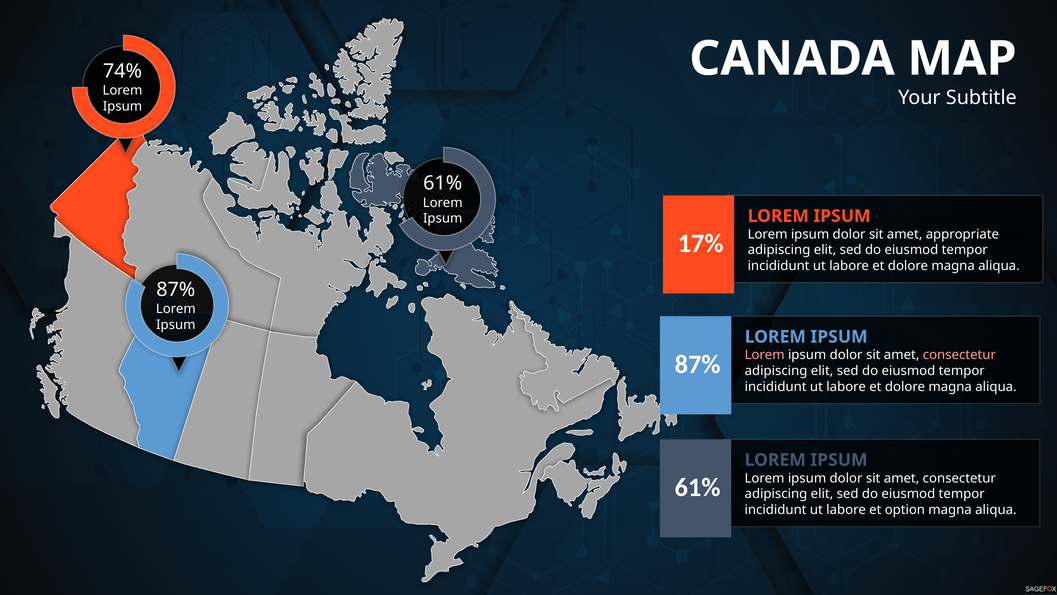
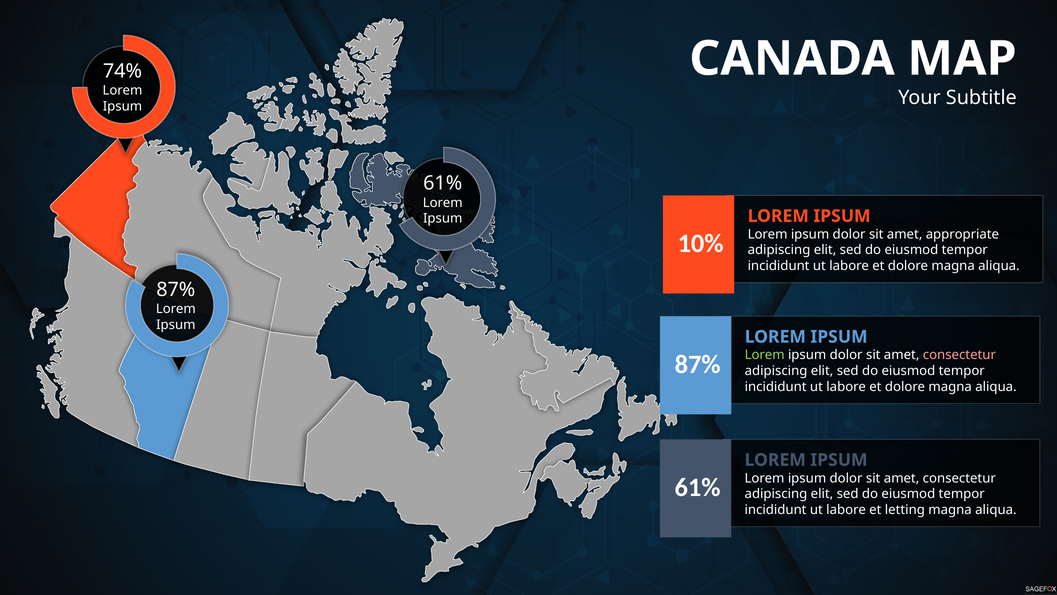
17%: 17% -> 10%
Lorem at (765, 355) colour: pink -> light green
option: option -> letting
